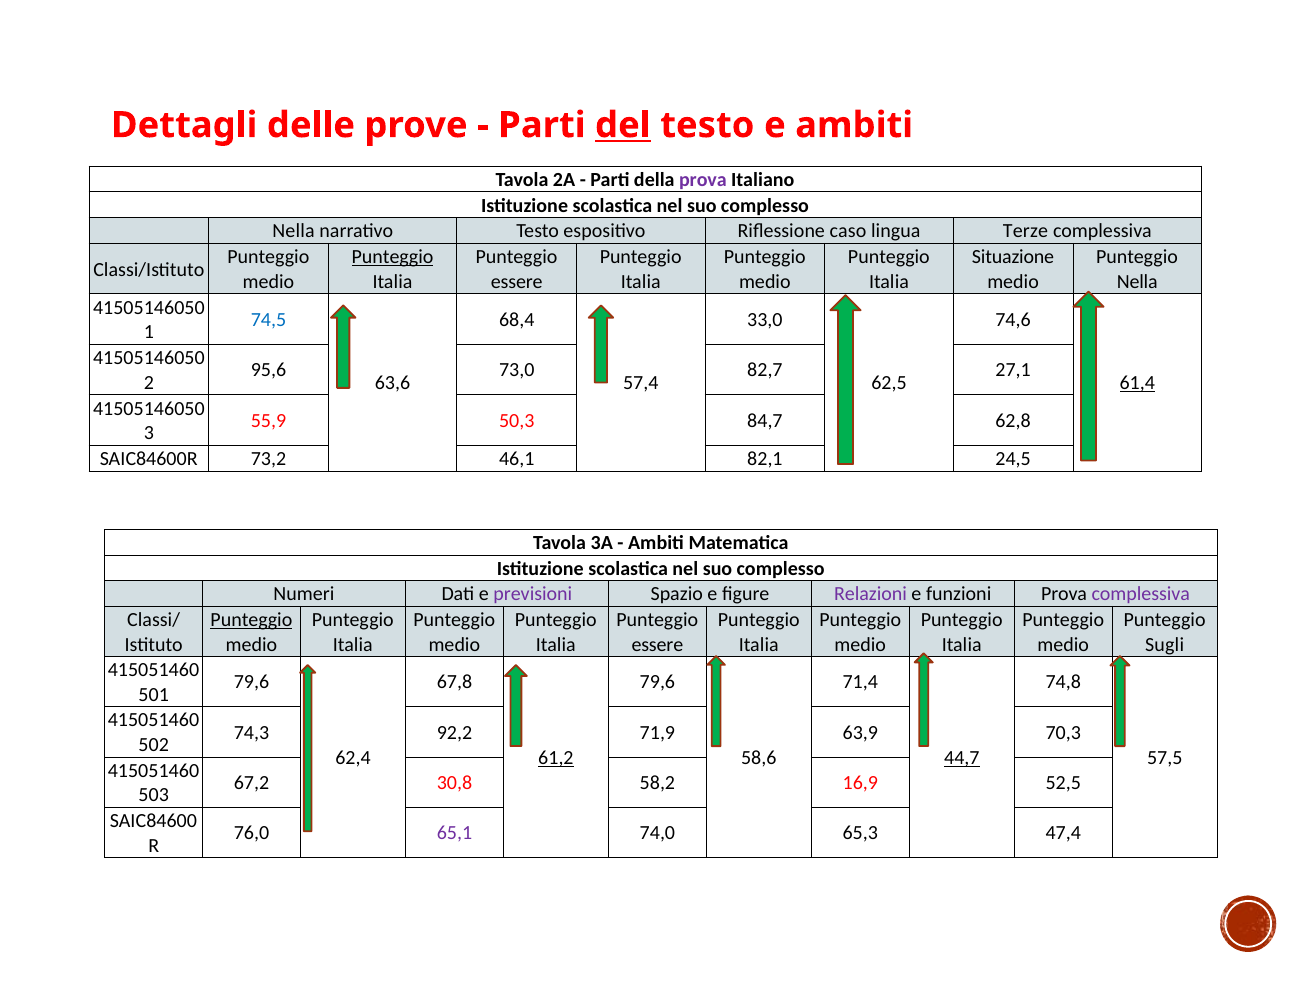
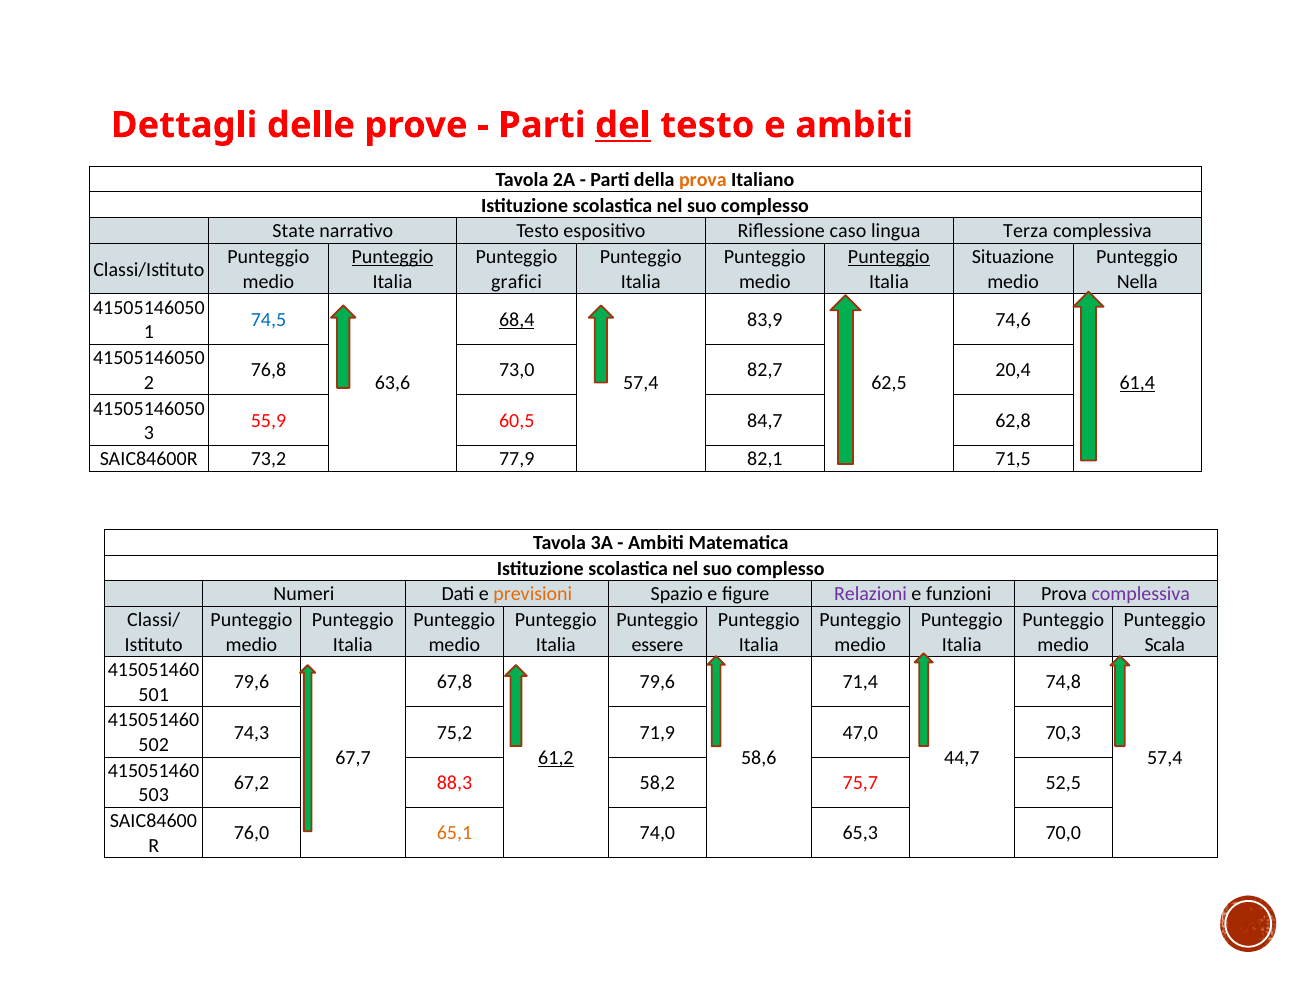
prova at (703, 180) colour: purple -> orange
Nella at (294, 231): Nella -> State
Terze: Terze -> Terza
Punteggio at (889, 257) underline: none -> present
essere at (517, 282): essere -> grafici
68,4 underline: none -> present
33,0: 33,0 -> 83,9
95,6: 95,6 -> 76,8
27,1: 27,1 -> 20,4
50,3: 50,3 -> 60,5
46,1: 46,1 -> 77,9
24,5: 24,5 -> 71,5
previsioni colour: purple -> orange
Punteggio at (251, 620) underline: present -> none
Sugli: Sugli -> Scala
92,2: 92,2 -> 75,2
63,9: 63,9 -> 47,0
62,4: 62,4 -> 67,7
44,7 underline: present -> none
57,5 at (1165, 758): 57,5 -> 57,4
30,8: 30,8 -> 88,3
16,9: 16,9 -> 75,7
65,1 colour: purple -> orange
47,4: 47,4 -> 70,0
